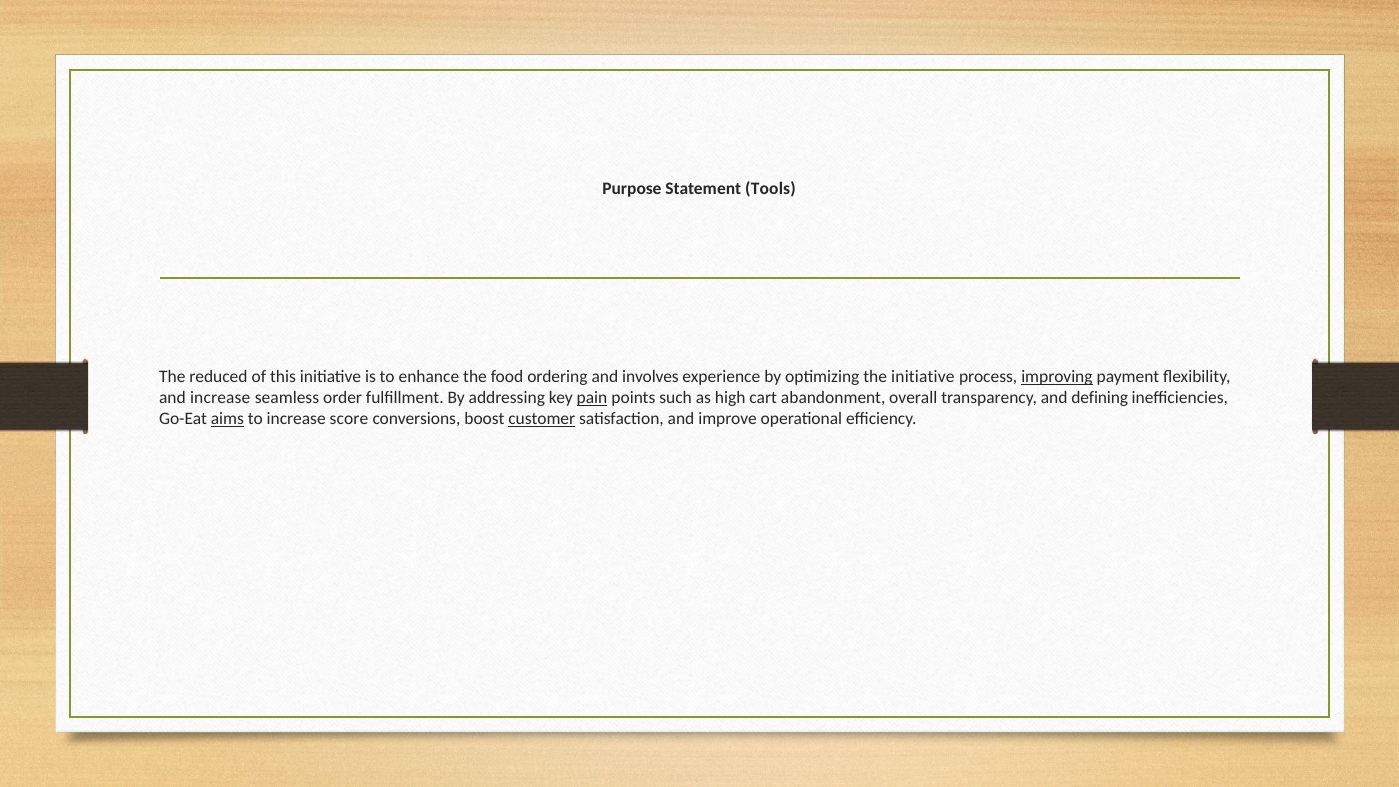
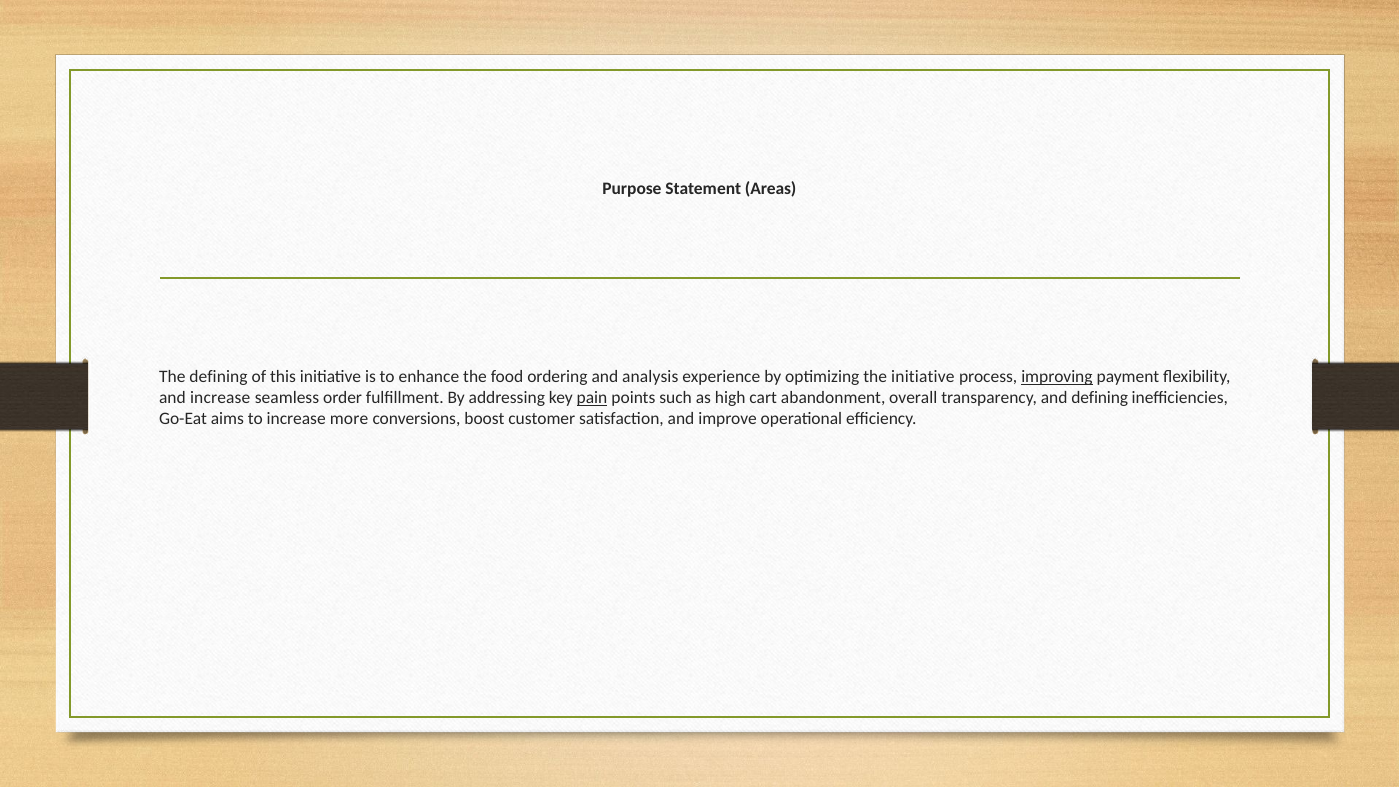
Tools: Tools -> Areas
The reduced: reduced -> defining
involves: involves -> analysis
aims underline: present -> none
score: score -> more
customer underline: present -> none
